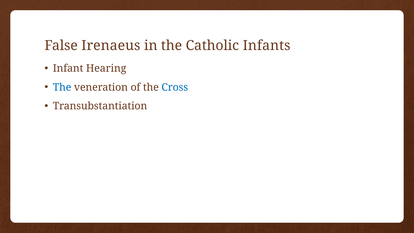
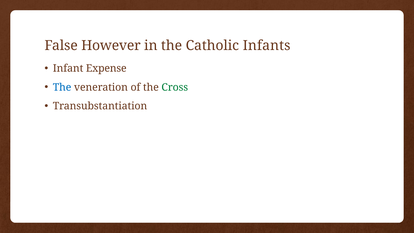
Irenaeus: Irenaeus -> However
Hearing: Hearing -> Expense
Cross colour: blue -> green
